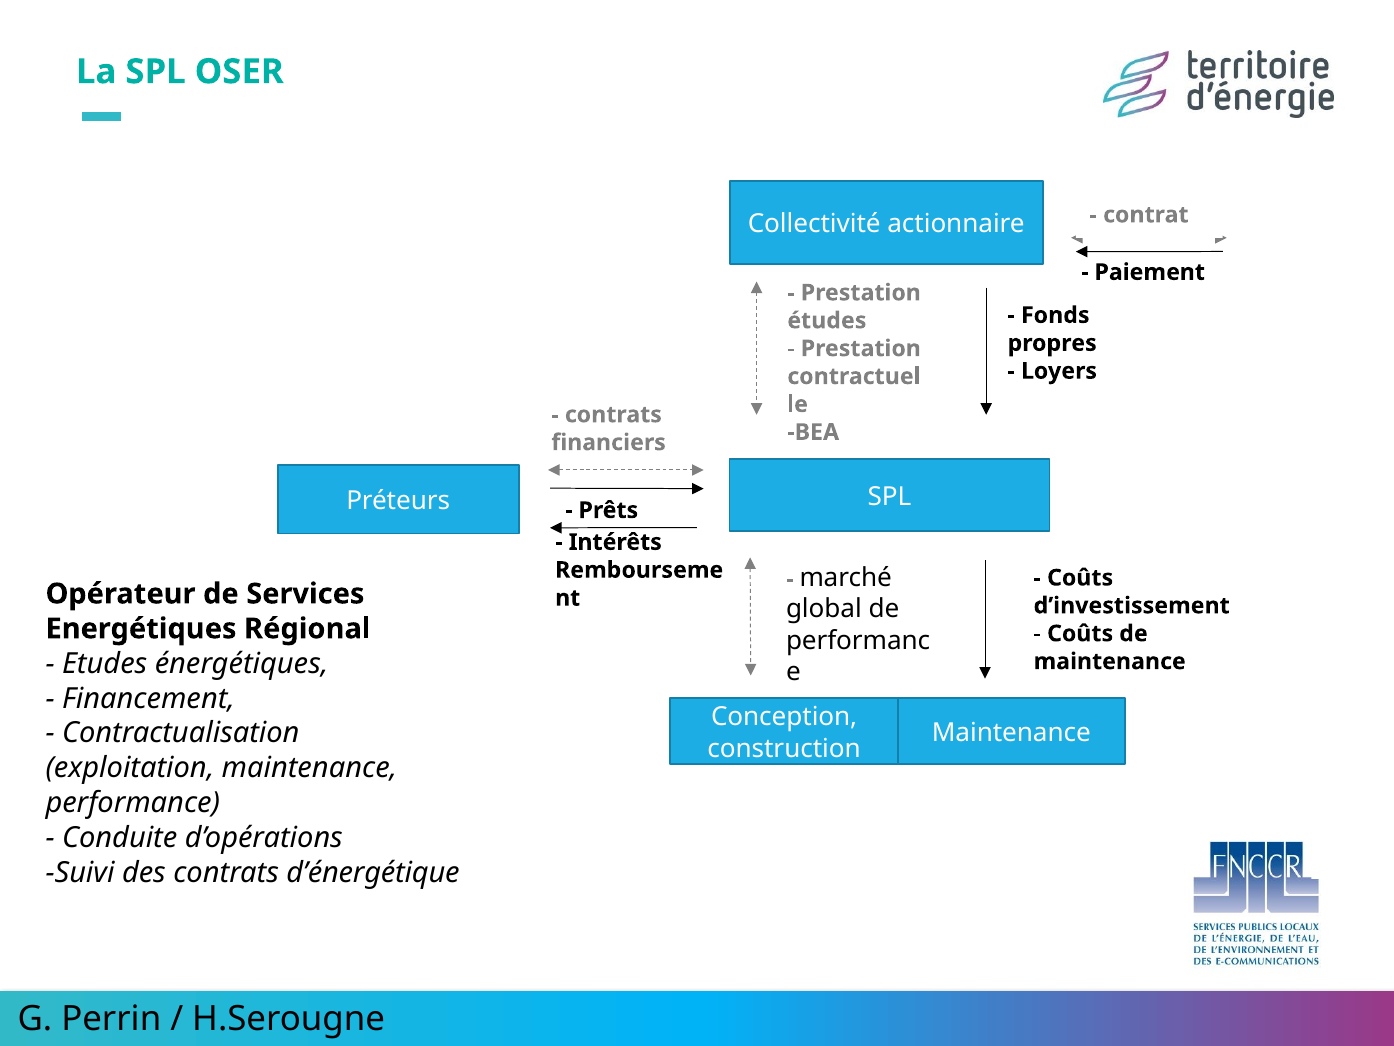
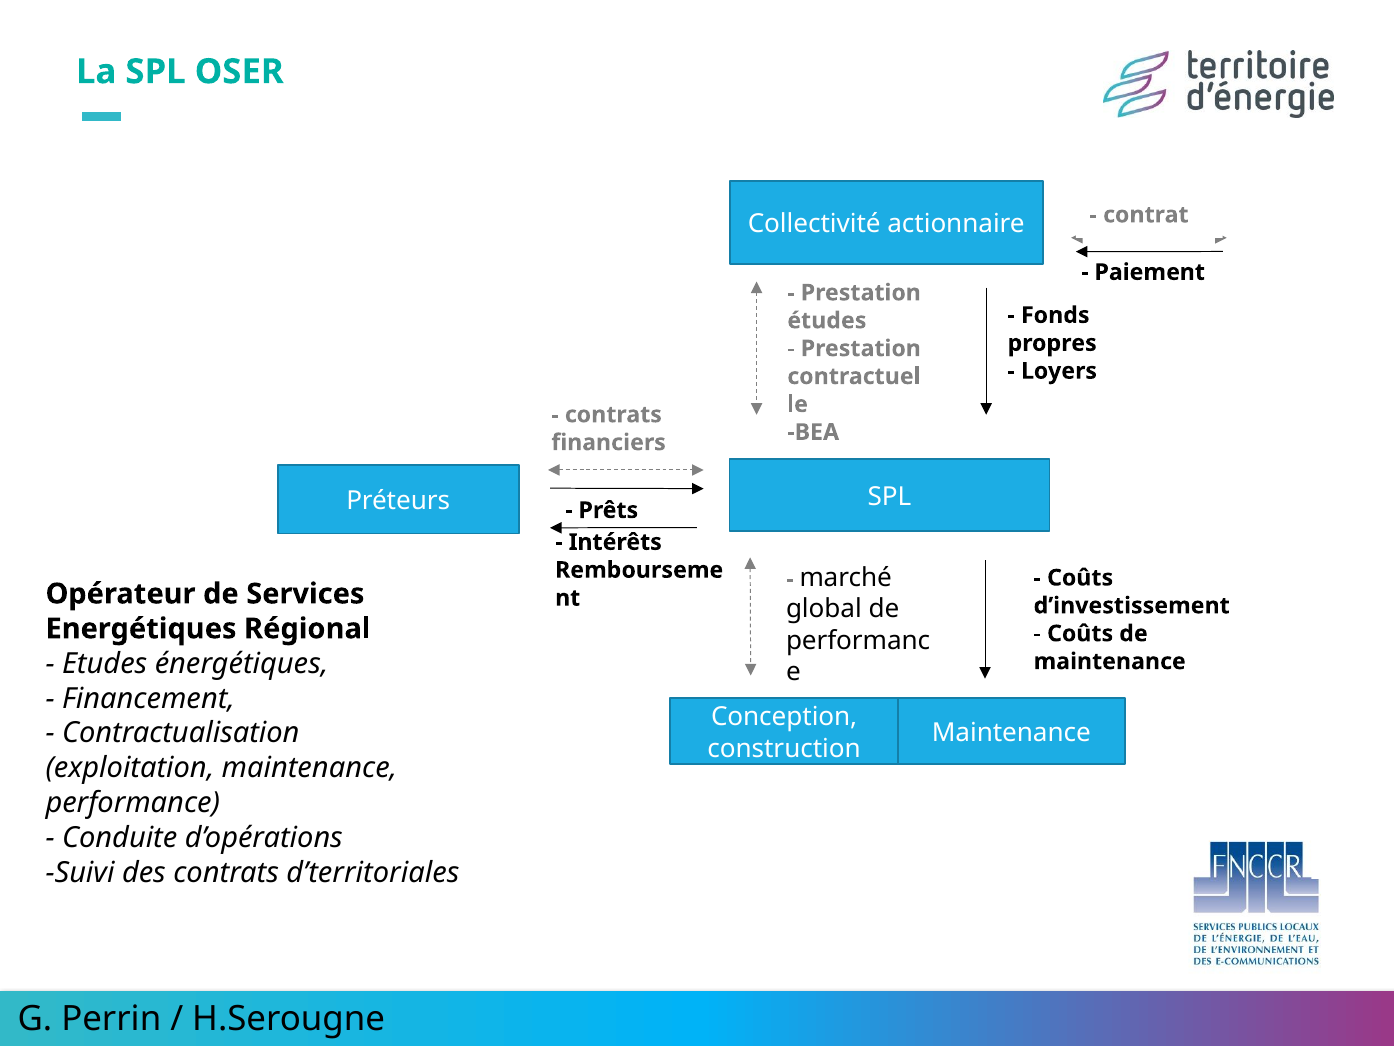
d’énergétique: d’énergétique -> d’territoriales
